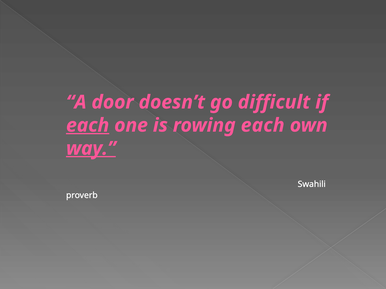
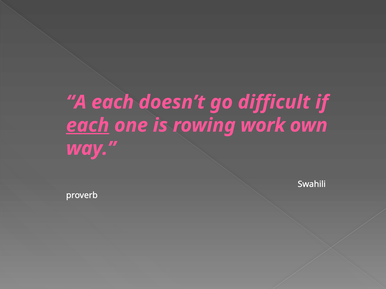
A door: door -> each
rowing each: each -> work
way underline: present -> none
